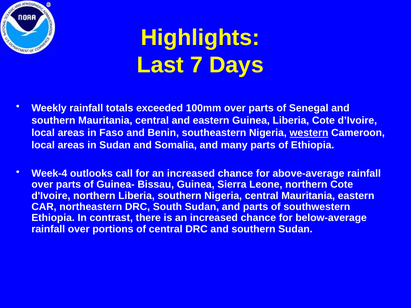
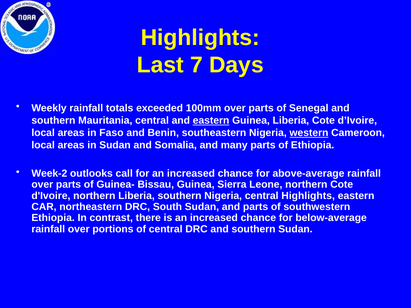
eastern at (211, 121) underline: none -> present
Week-4: Week-4 -> Week-2
central Mauritania: Mauritania -> Highlights
